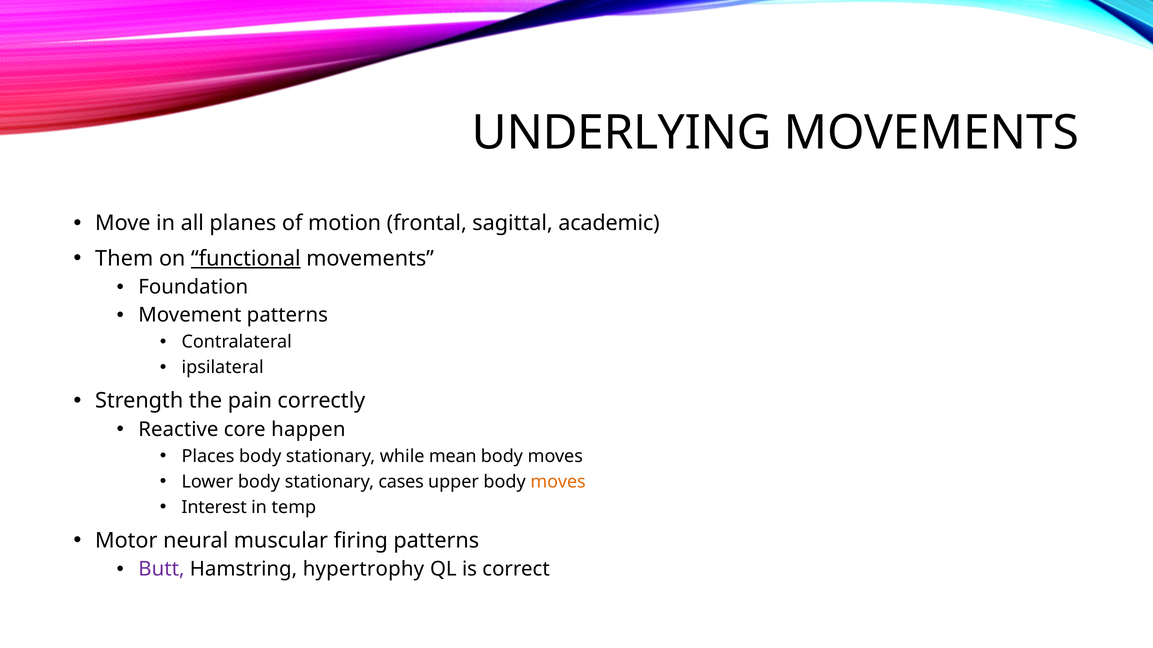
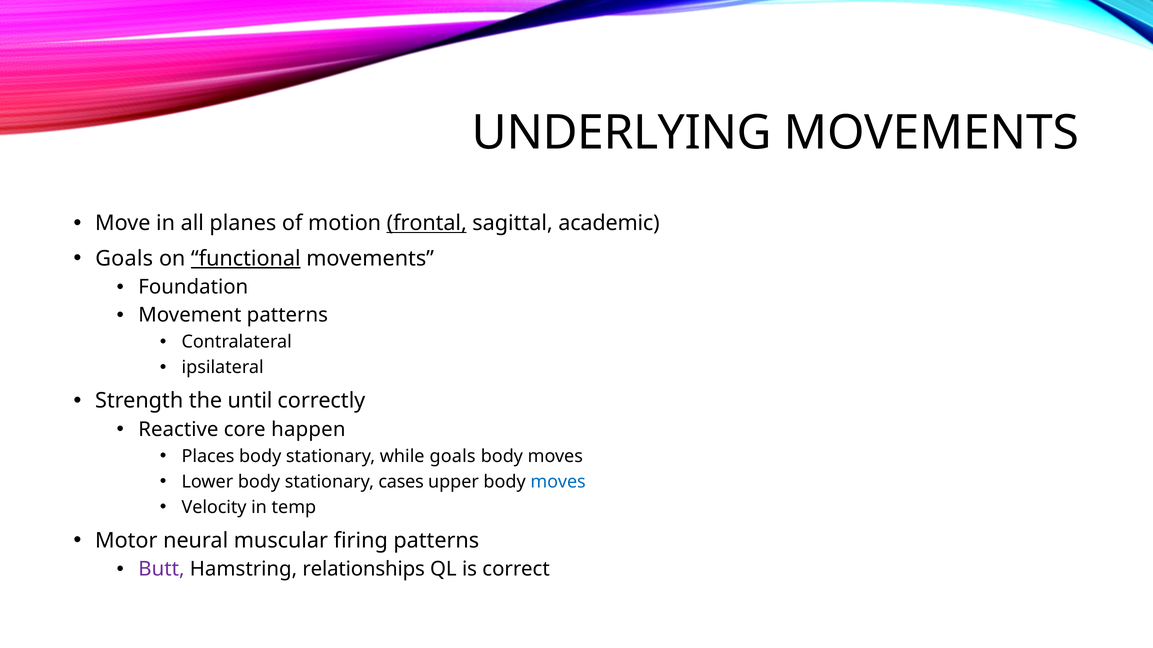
frontal underline: none -> present
Them at (124, 259): Them -> Goals
pain: pain -> until
while mean: mean -> goals
moves at (558, 482) colour: orange -> blue
Interest: Interest -> Velocity
hypertrophy: hypertrophy -> relationships
